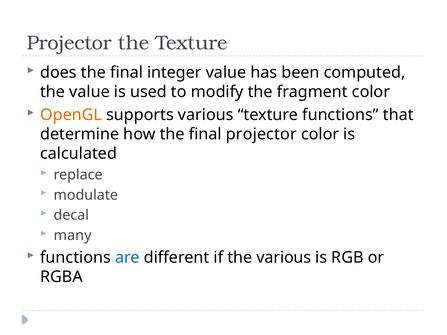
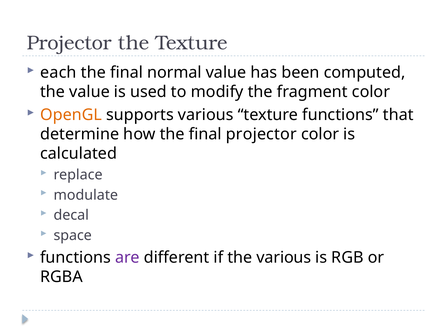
does: does -> each
integer: integer -> normal
many: many -> space
are colour: blue -> purple
